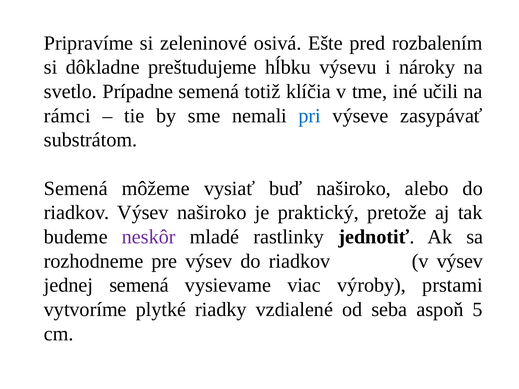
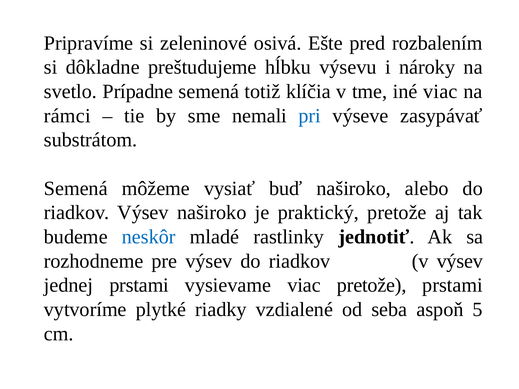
iné učili: učili -> viac
neskôr colour: purple -> blue
jednej semená: semená -> prstami
viac výroby: výroby -> pretože
